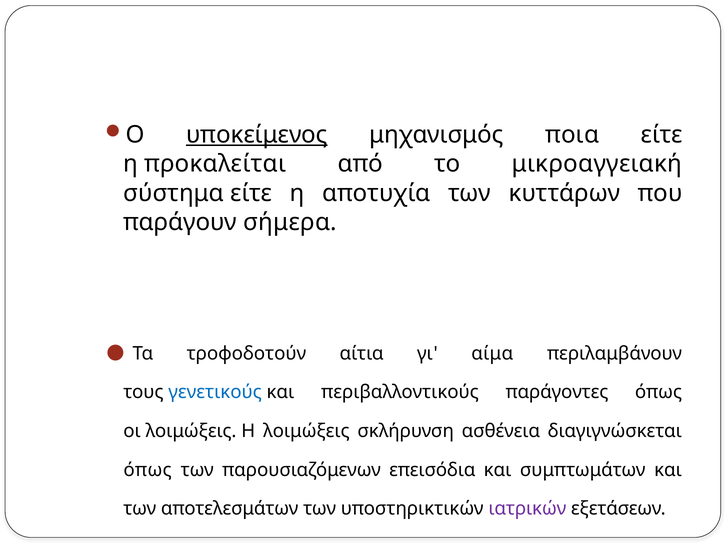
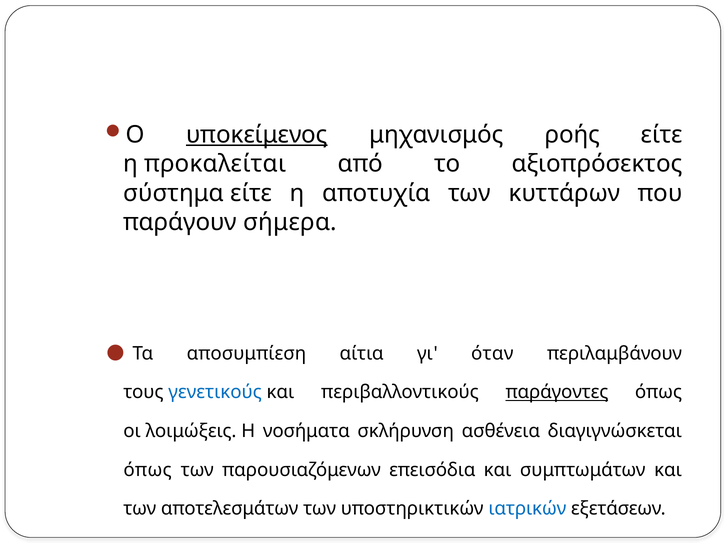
ποια: ποια -> ροής
μικροαγγειακή: μικροαγγειακή -> αξιοπρόσεκτος
τροφοδοτούν: τροφοδοτούν -> αποσυμπίεση
αίμα: αίμα -> όταν
παράγοντες underline: none -> present
Η λοιμώξεις: λοιμώξεις -> νοσήματα
ιατρικών colour: purple -> blue
